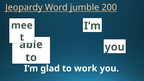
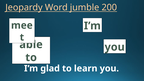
work: work -> learn
